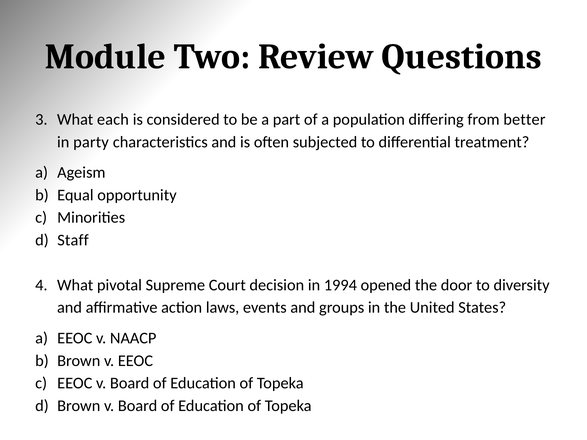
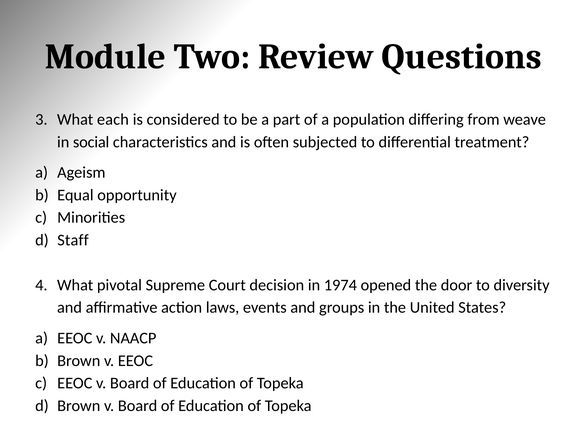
better: better -> weave
party: party -> social
1994: 1994 -> 1974
